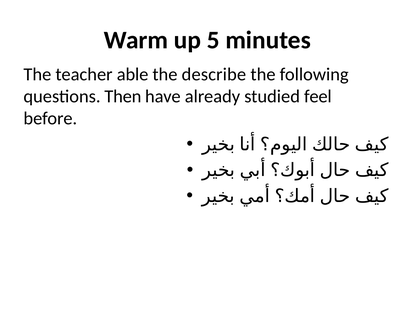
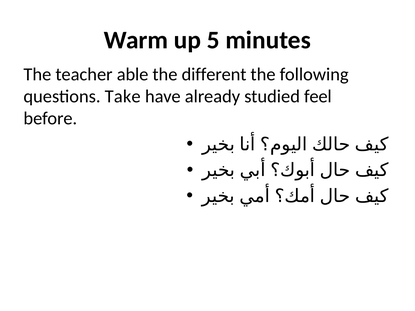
describe: describe -> different
Then: Then -> Take
